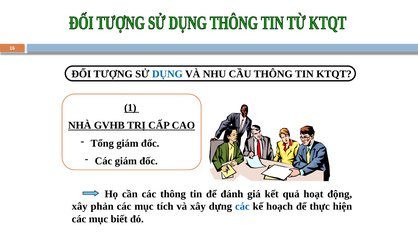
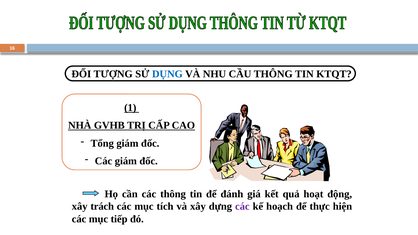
phản: phản -> trách
các at (242, 207) colour: blue -> purple
biết: biết -> tiếp
